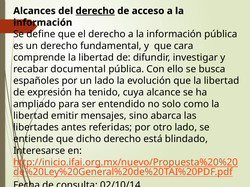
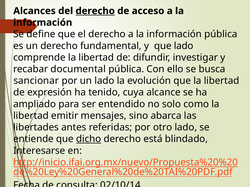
que cara: cara -> lado
españoles: españoles -> sancionar
dicho underline: none -> present
